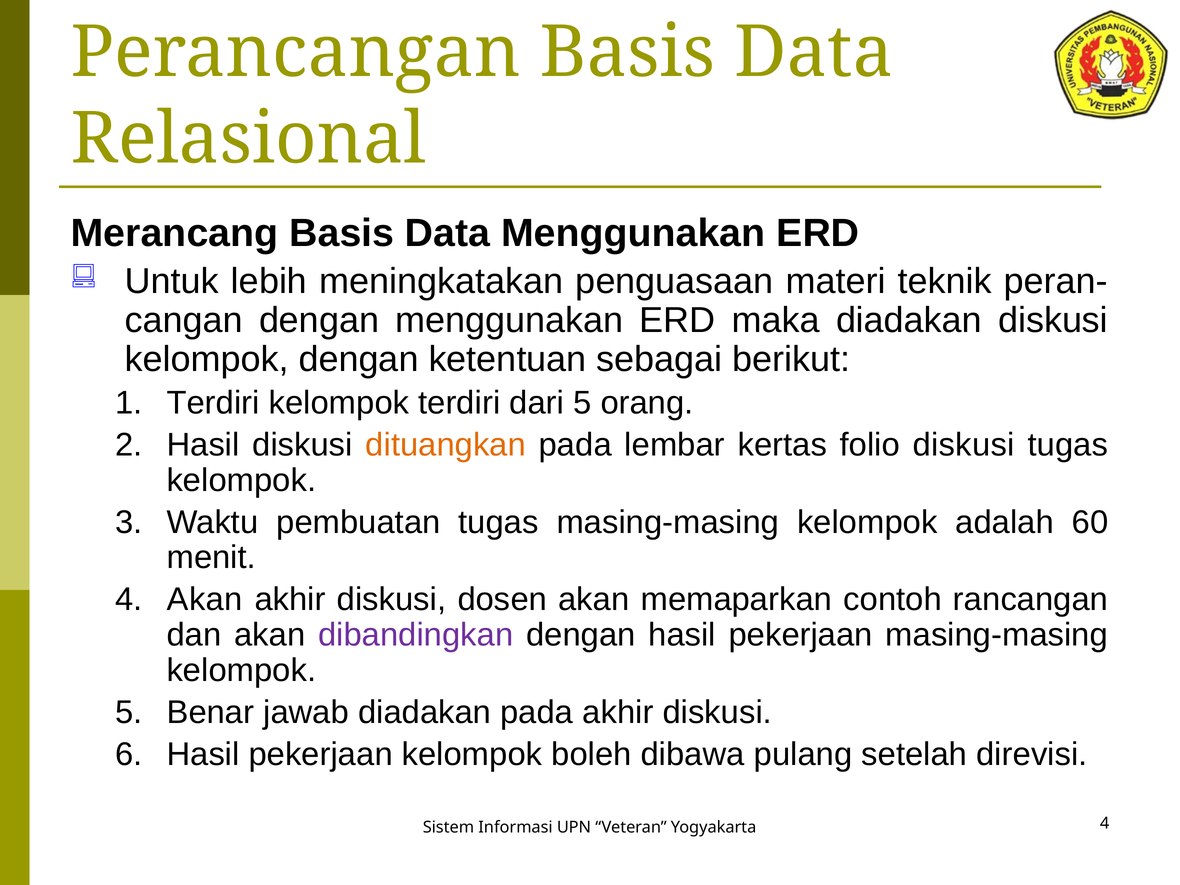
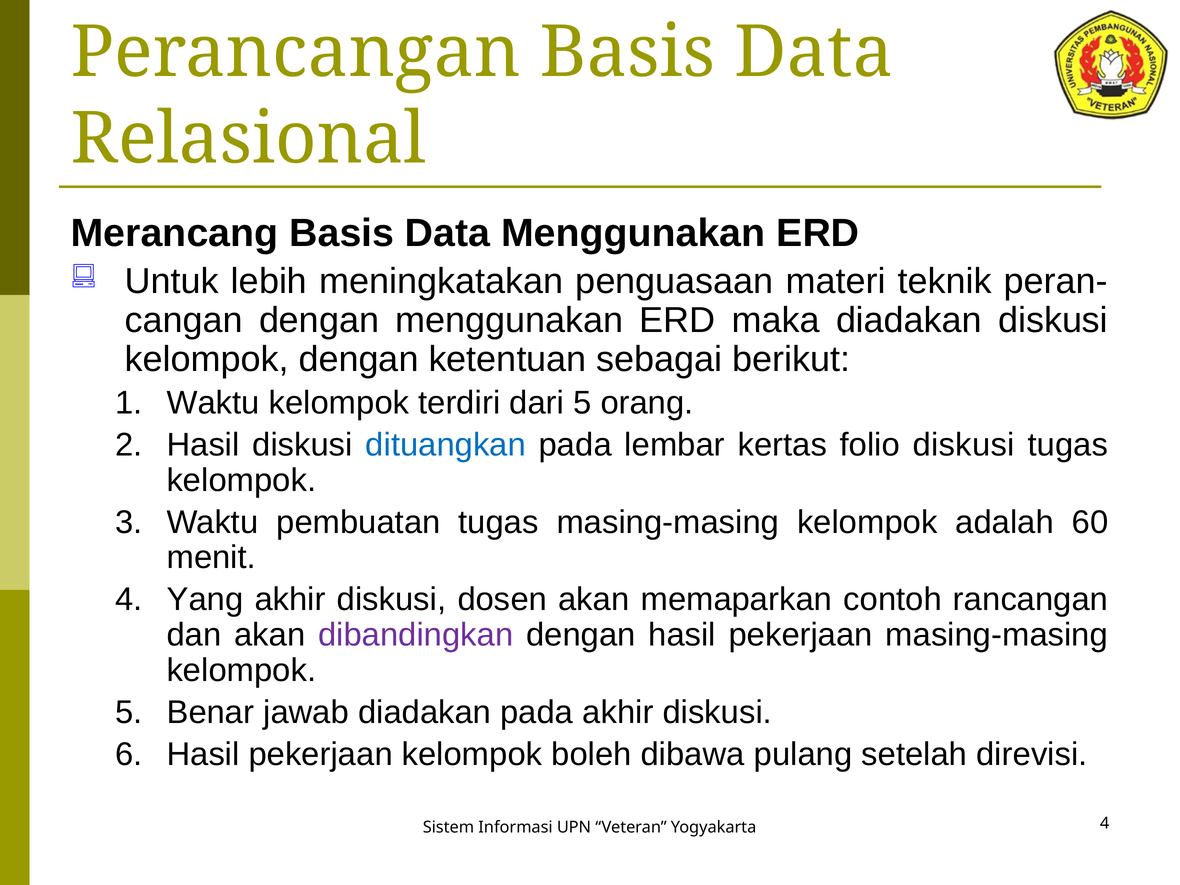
Terdiri at (213, 403): Terdiri -> Waktu
dituangkan colour: orange -> blue
4 Akan: Akan -> Yang
